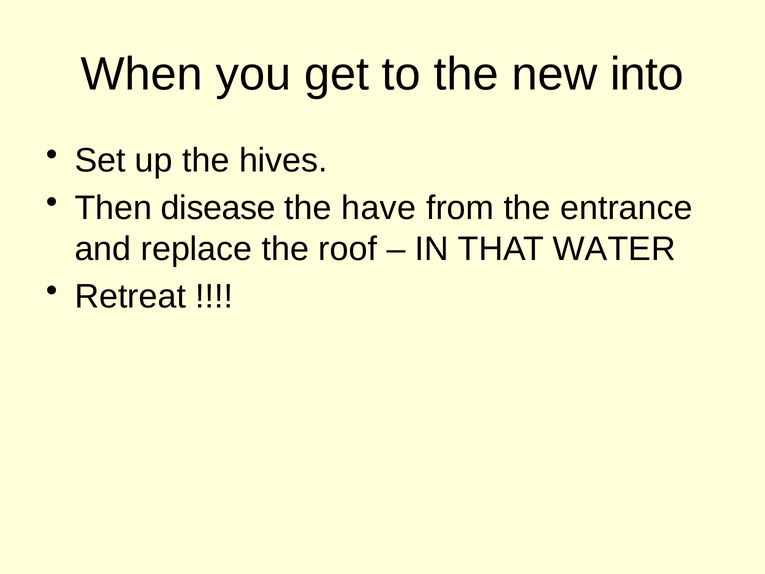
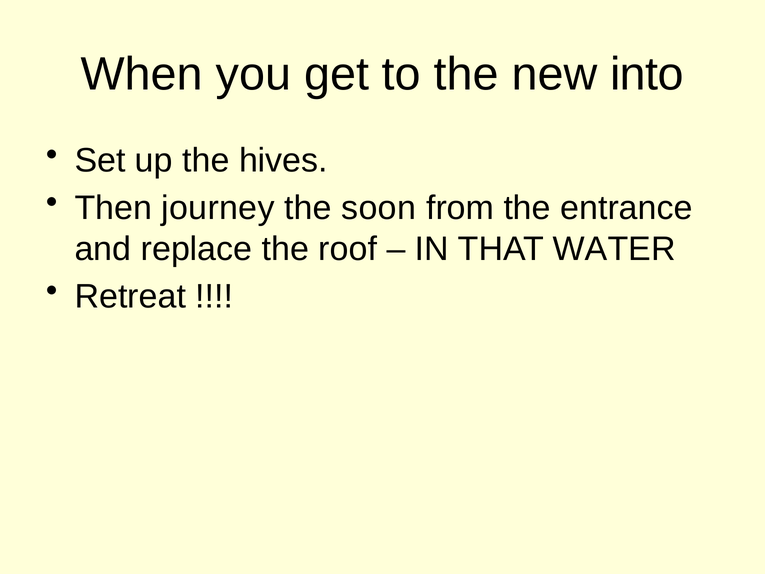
disease: disease -> journey
have: have -> soon
